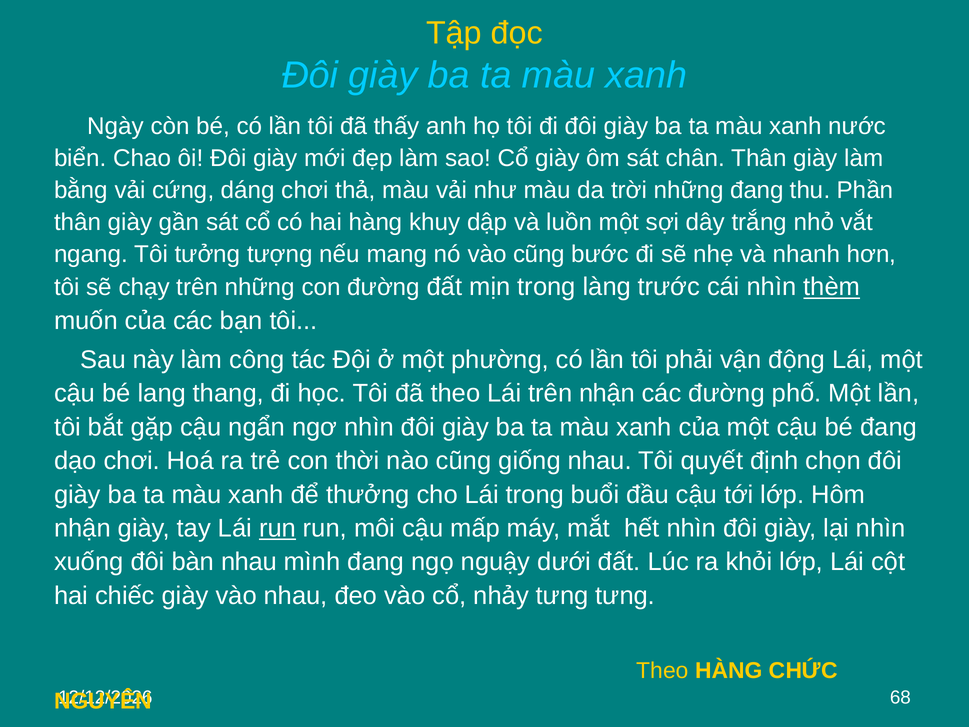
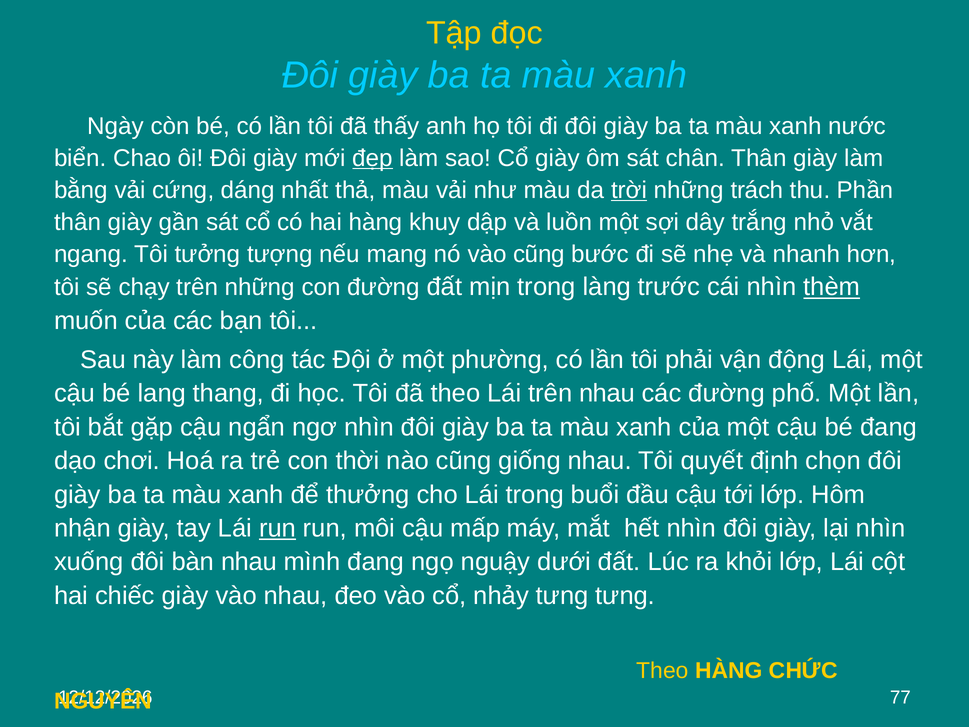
đẹp underline: none -> present
dáng chơi: chơi -> nhất
trời underline: none -> present
những đang: đang -> trách
trên nhận: nhận -> nhau
68: 68 -> 77
